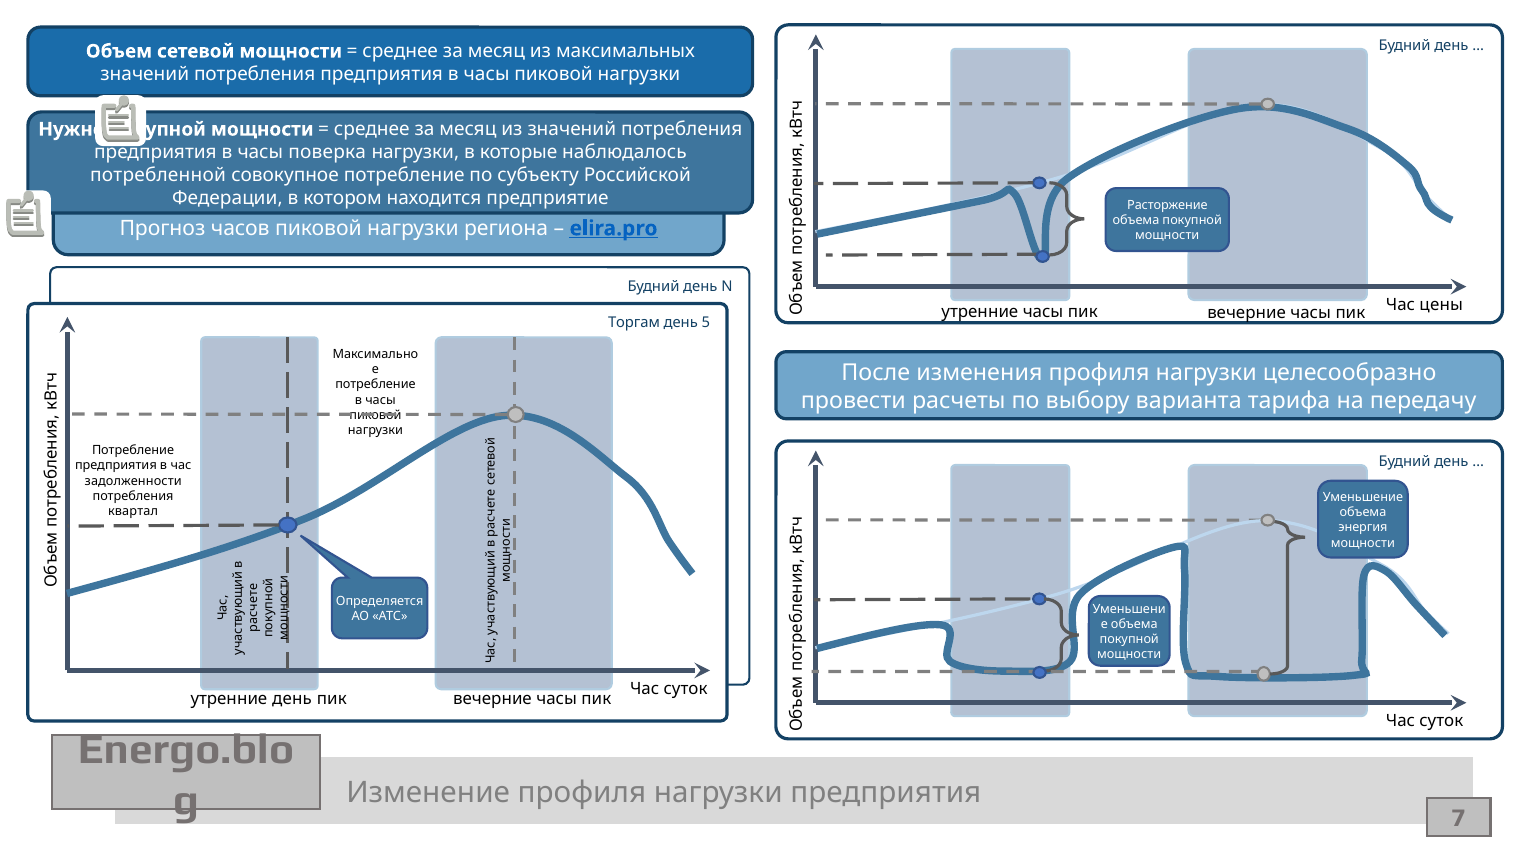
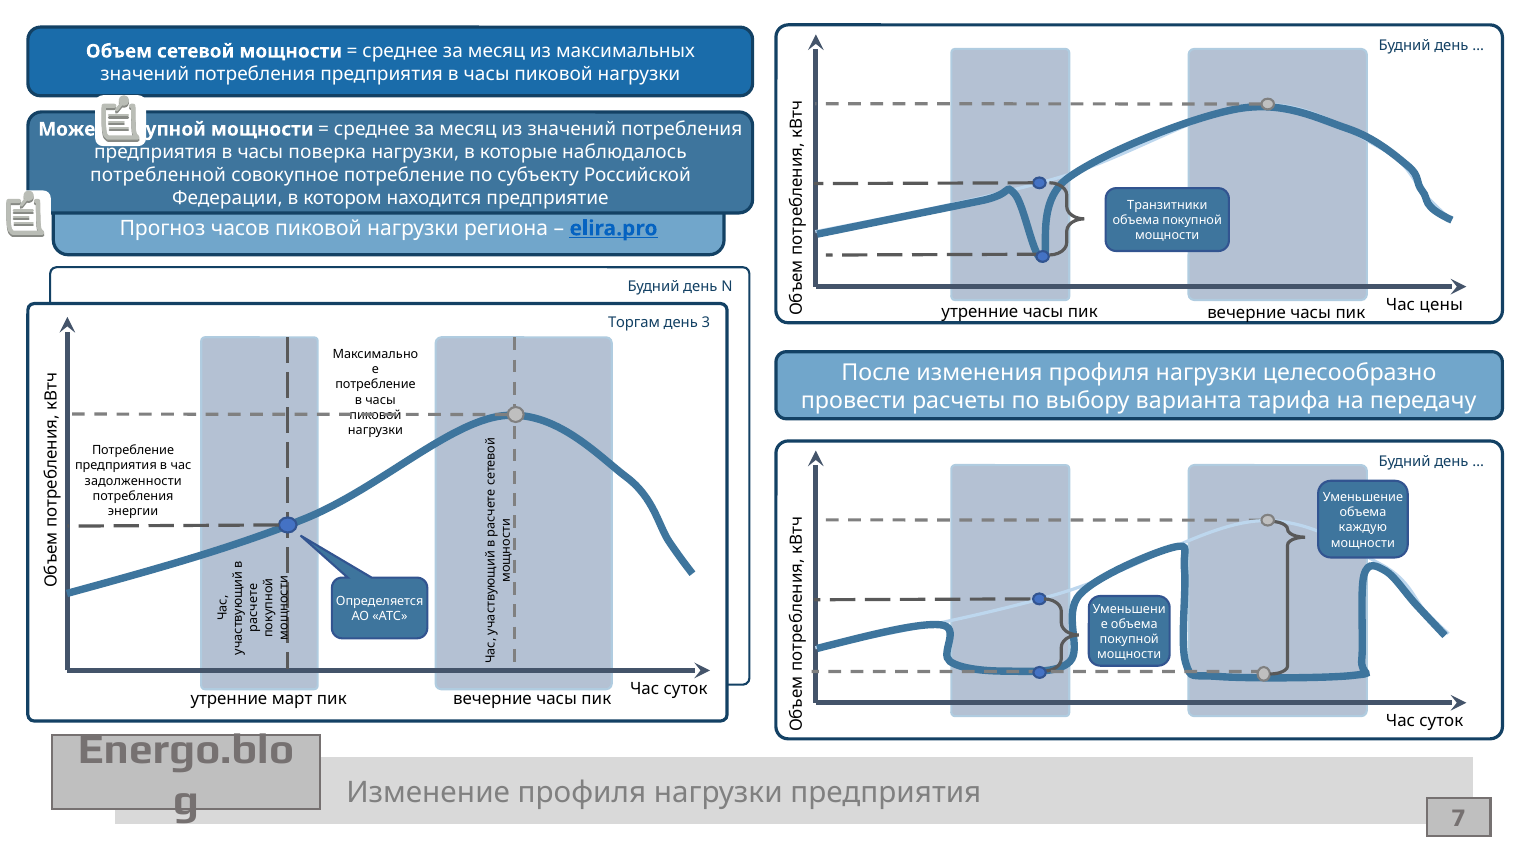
Нужно: Нужно -> Может
Расторжение: Расторжение -> Транзитники
5: 5 -> 3
квартал: квартал -> энергии
энергия: энергия -> каждую
утренние день: день -> март
